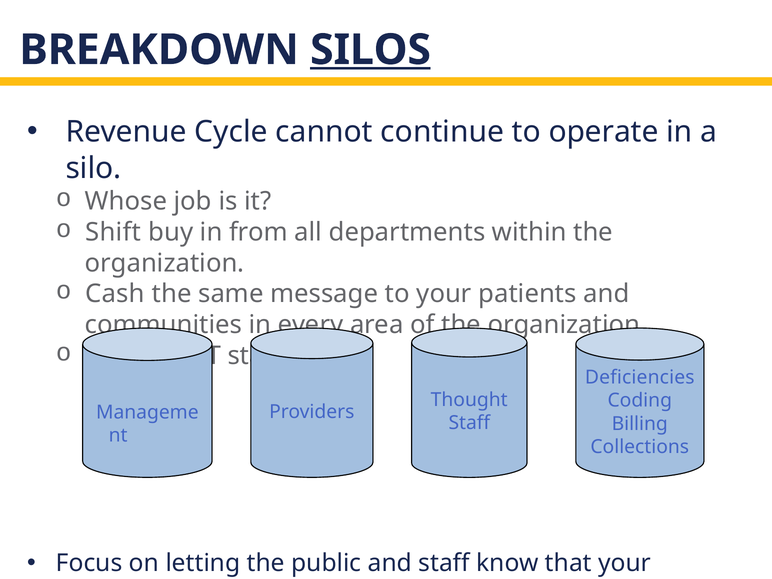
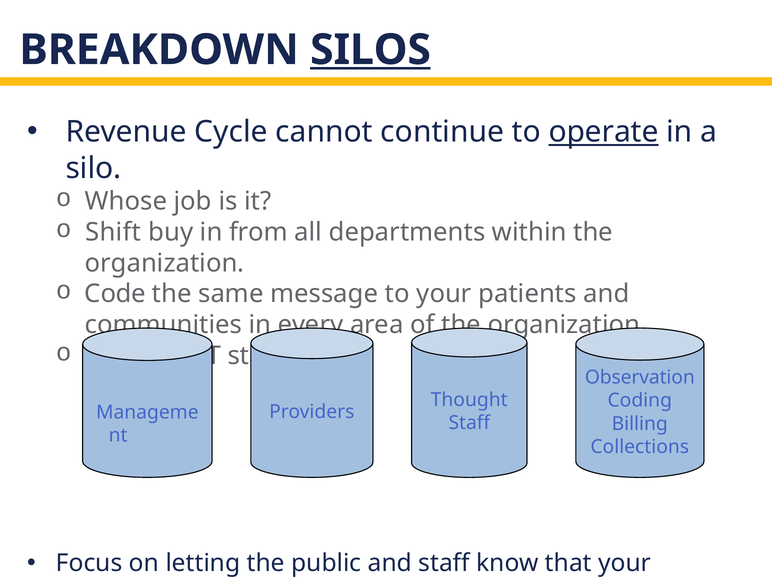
operate underline: none -> present
Cash: Cash -> Code
Deficiencies: Deficiencies -> Observation
